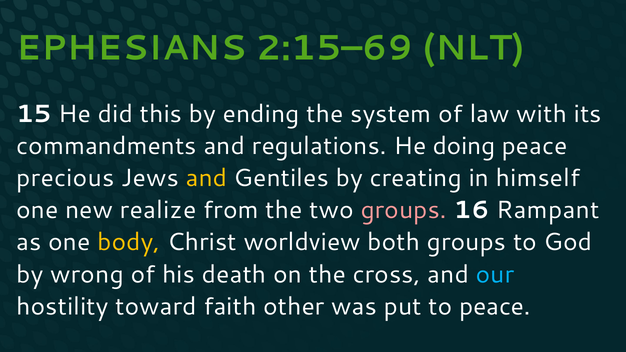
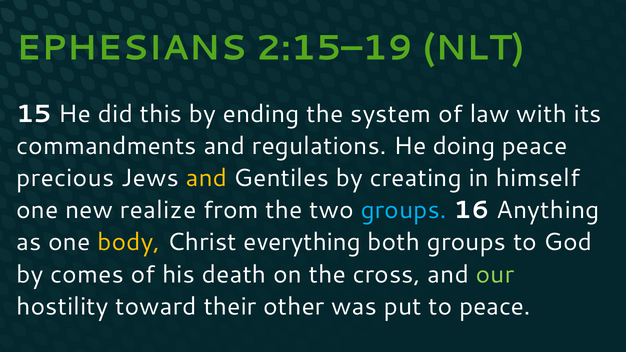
2:15–69: 2:15–69 -> 2:15–19
groups at (404, 210) colour: pink -> light blue
Rampant: Rampant -> Anything
worldview: worldview -> everything
wrong: wrong -> comes
our colour: light blue -> light green
faith: faith -> their
